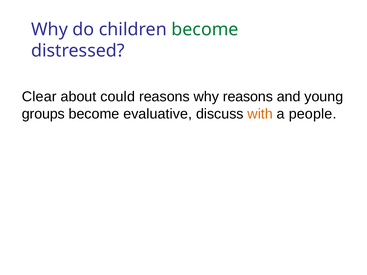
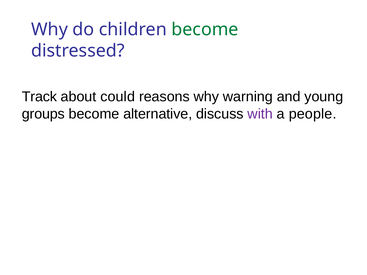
Clear: Clear -> Track
why reasons: reasons -> warning
evaluative: evaluative -> alternative
with colour: orange -> purple
